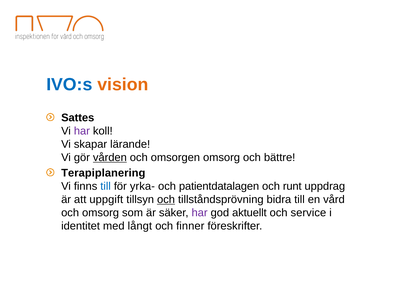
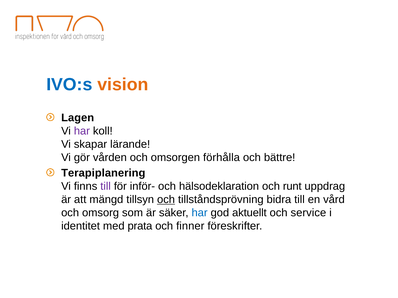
Sattes: Sattes -> Lagen
vården underline: present -> none
omsorgen omsorg: omsorg -> förhålla
till at (106, 187) colour: blue -> purple
yrka-: yrka- -> inför-
patientdatalagen: patientdatalagen -> hälsodeklaration
uppgift: uppgift -> mängd
har at (200, 213) colour: purple -> blue
långt: långt -> prata
